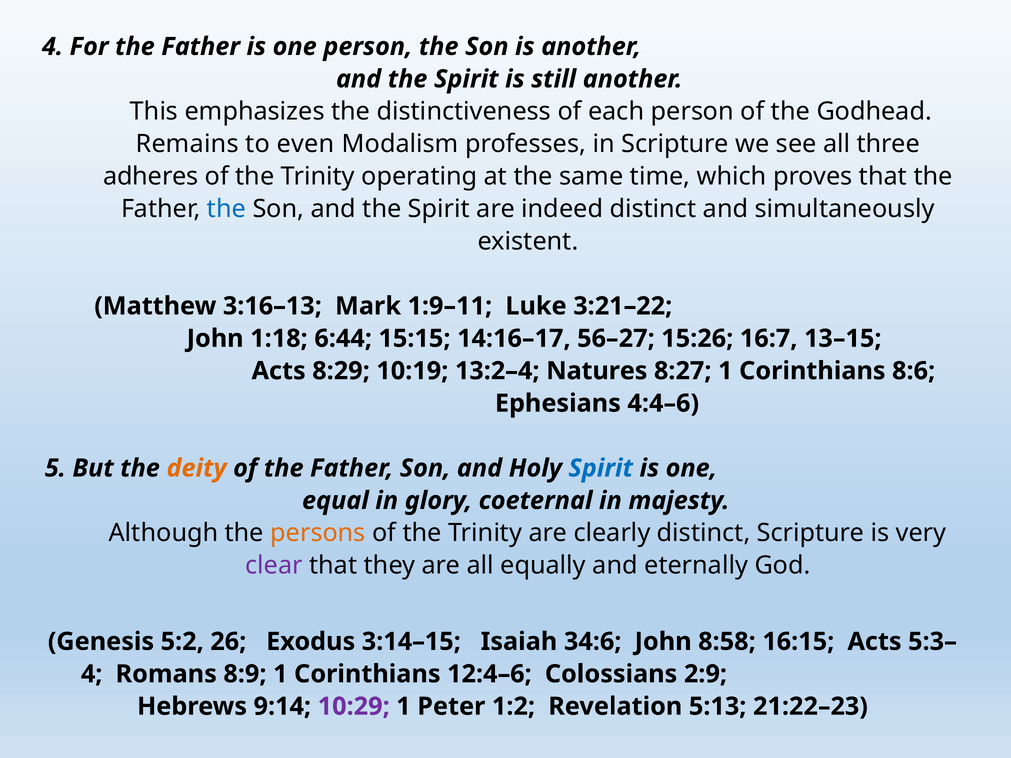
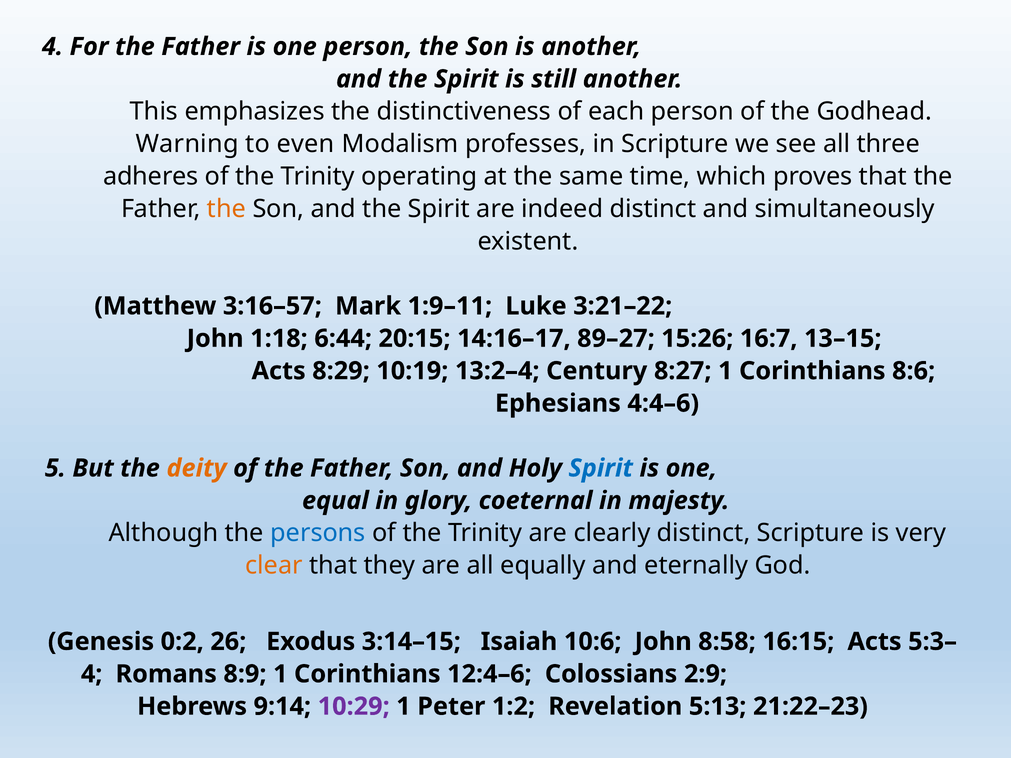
Remains: Remains -> Warning
the at (226, 209) colour: blue -> orange
3:16–13: 3:16–13 -> 3:16–57
15:15: 15:15 -> 20:15
56–27: 56–27 -> 89–27
Natures: Natures -> Century
persons colour: orange -> blue
clear colour: purple -> orange
5:2: 5:2 -> 0:2
34:6: 34:6 -> 10:6
